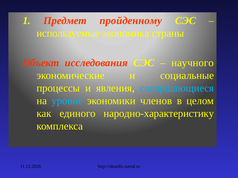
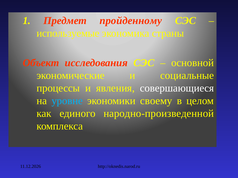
научного: научного -> основной
совершающиеся colour: light blue -> white
членов: членов -> своему
народно-характеристику: народно-характеристику -> народно-произведенной
